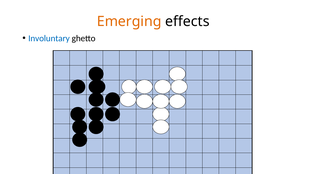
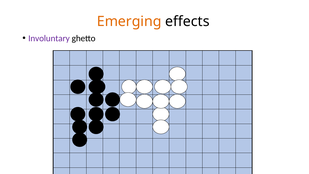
Involuntary colour: blue -> purple
